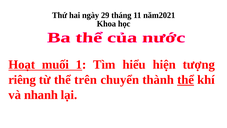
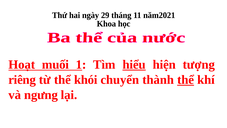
hiểu underline: none -> present
trên: trên -> khói
nhanh: nhanh -> ngưng
